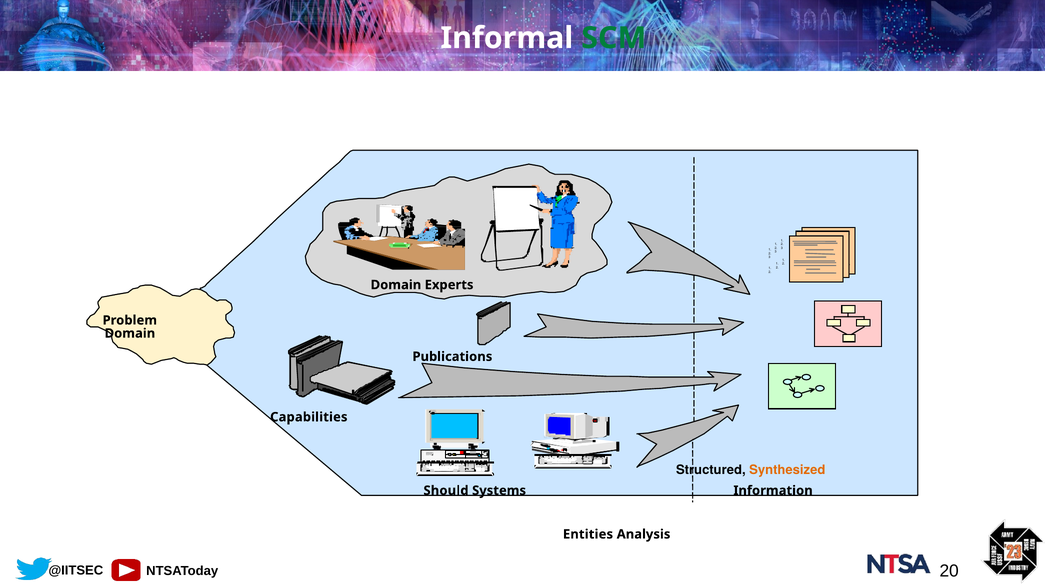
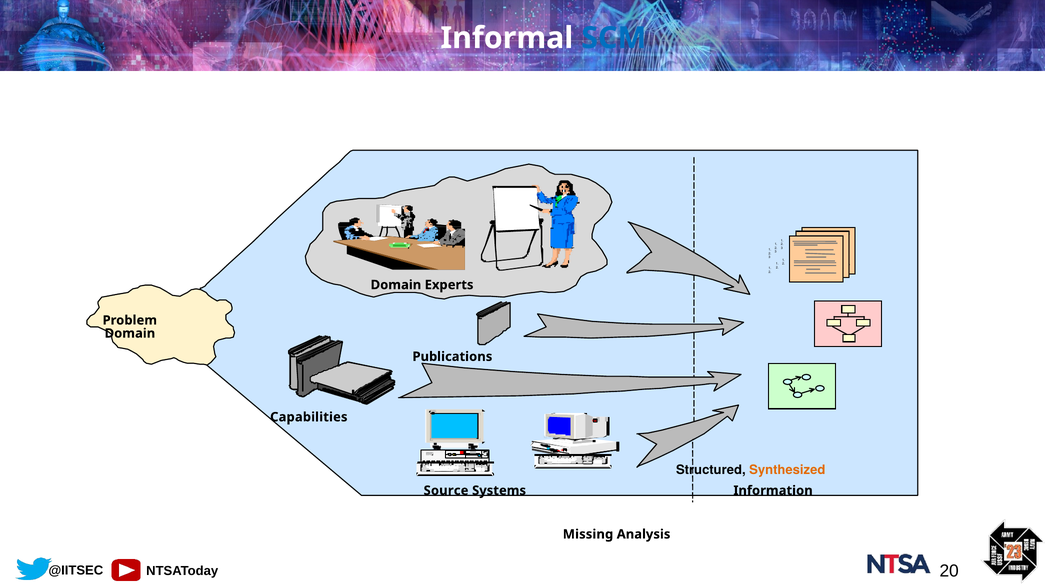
SCM colour: green -> blue
Should: Should -> Source
Entities: Entities -> Missing
